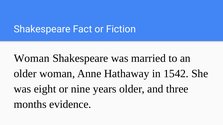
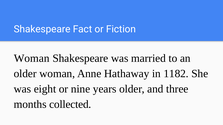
1542: 1542 -> 1182
evidence: evidence -> collected
